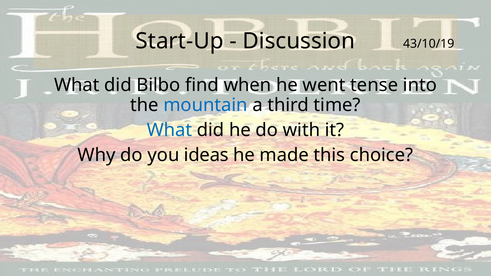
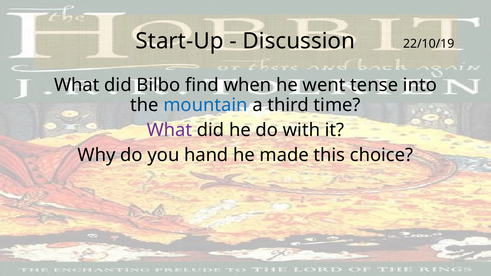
43/10/19: 43/10/19 -> 22/10/19
What at (169, 130) colour: blue -> purple
ideas: ideas -> hand
